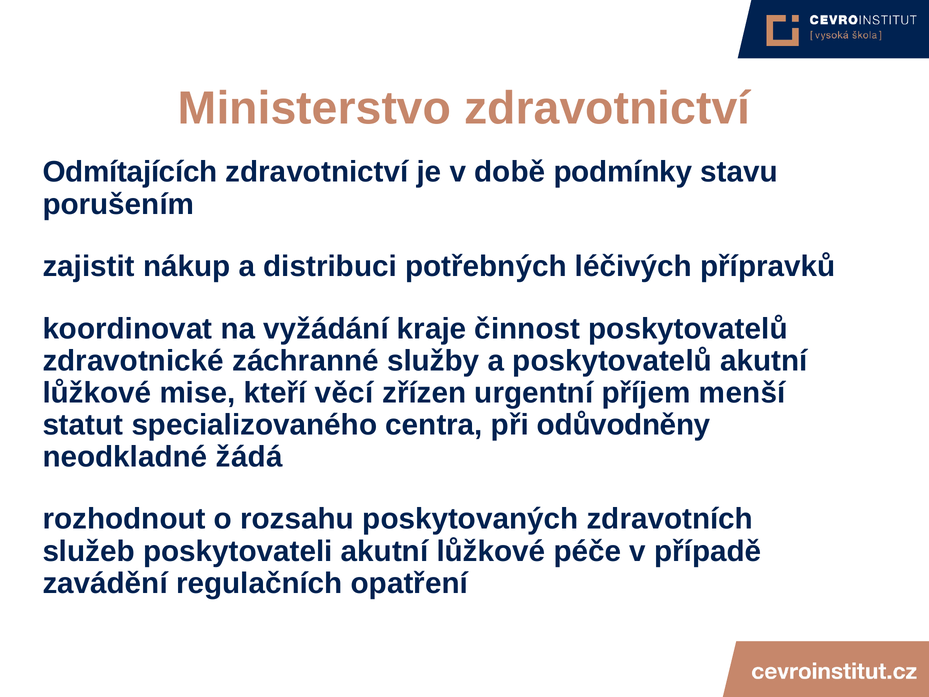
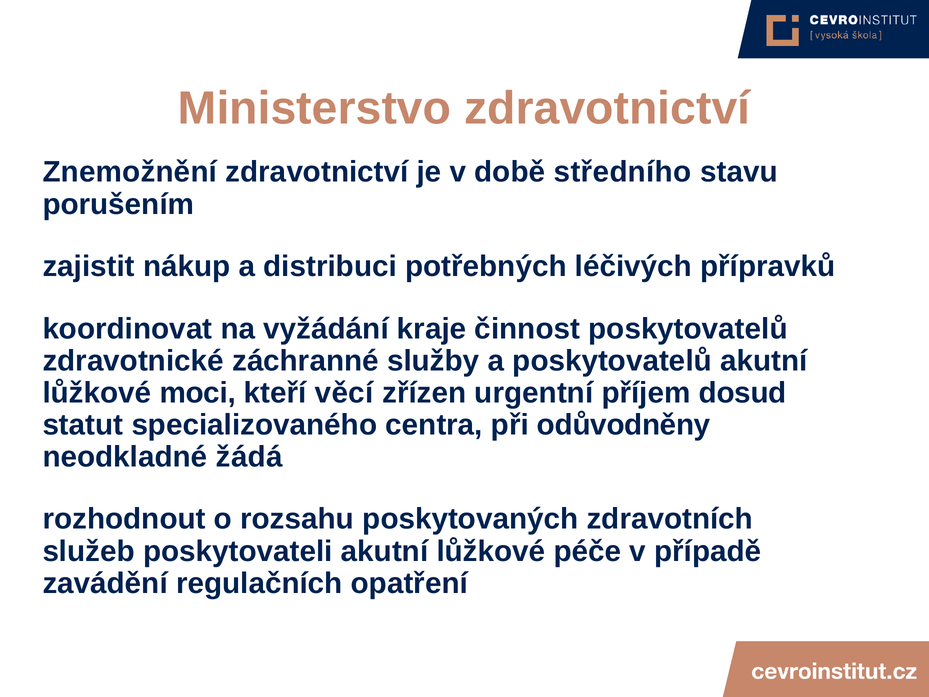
Odmítajících: Odmítajících -> Znemožnění
podmínky: podmínky -> středního
mise: mise -> moci
menší: menší -> dosud
